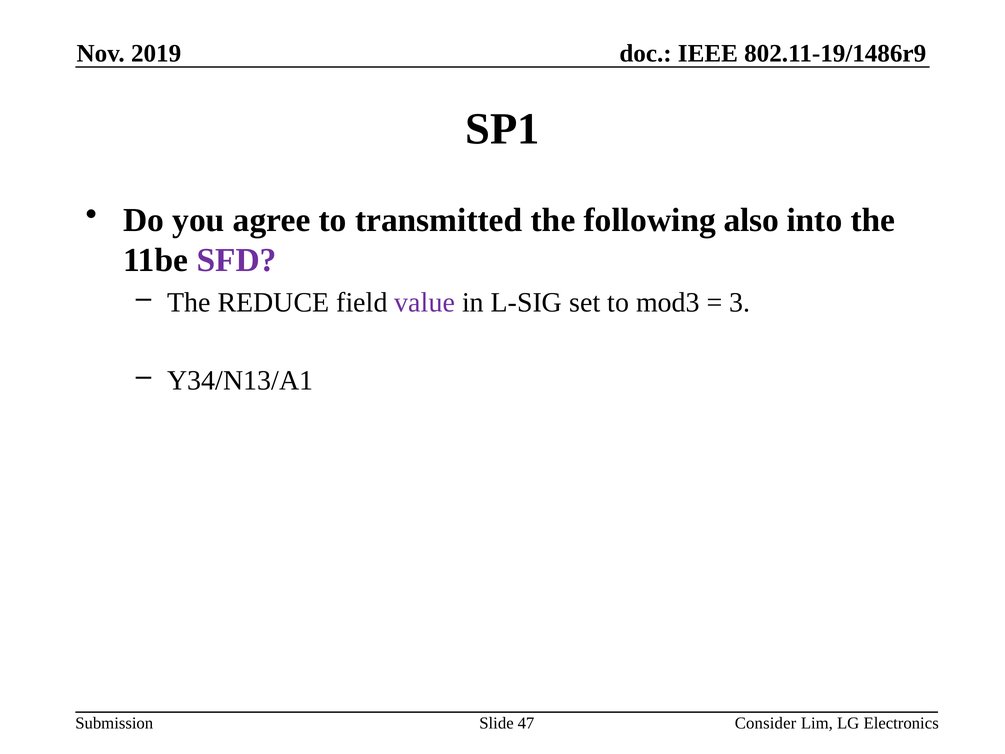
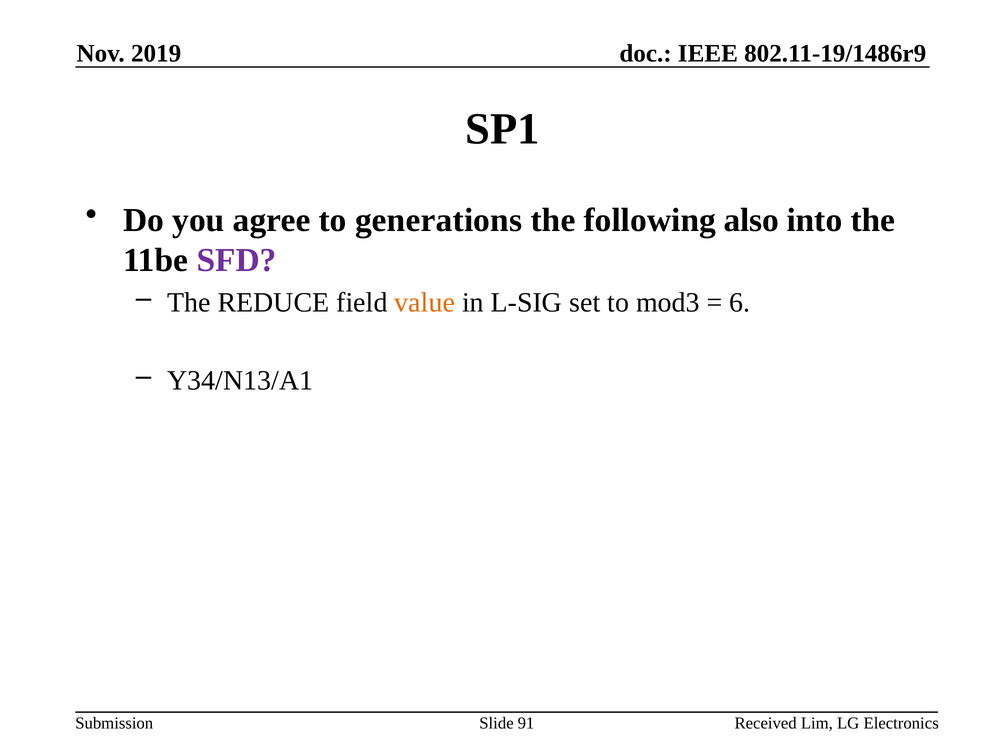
transmitted: transmitted -> generations
value colour: purple -> orange
3: 3 -> 6
47: 47 -> 91
Consider: Consider -> Received
